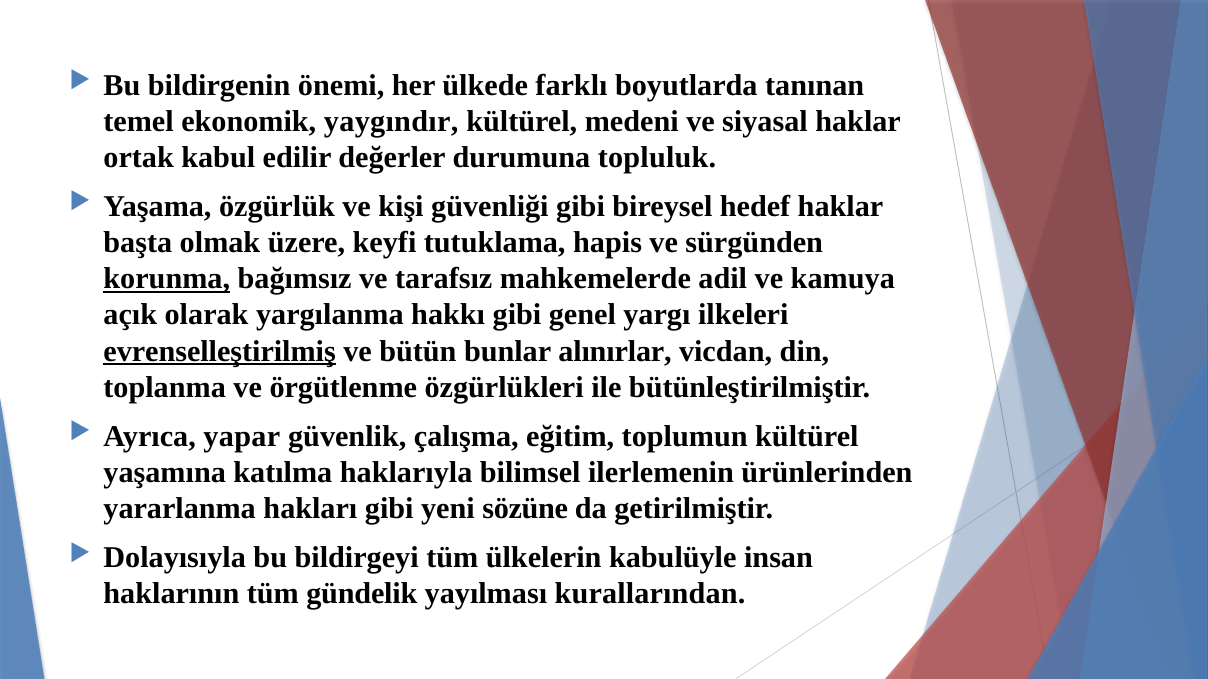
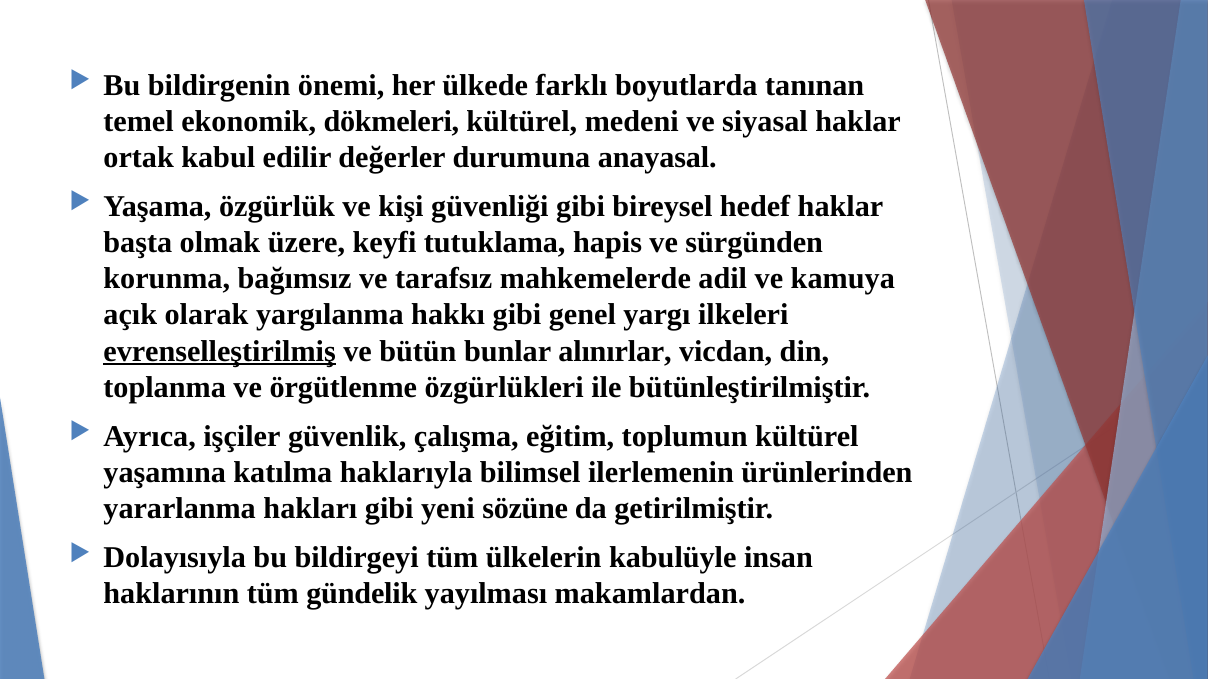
yaygındır: yaygındır -> dökmeleri
topluluk: topluluk -> anayasal
korunma underline: present -> none
yapar: yapar -> işçiler
kurallarından: kurallarından -> makamlardan
